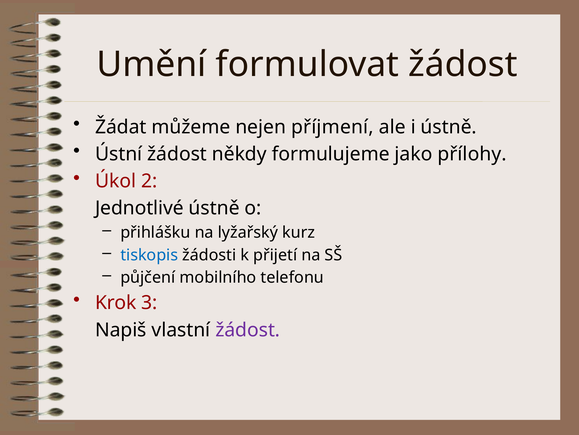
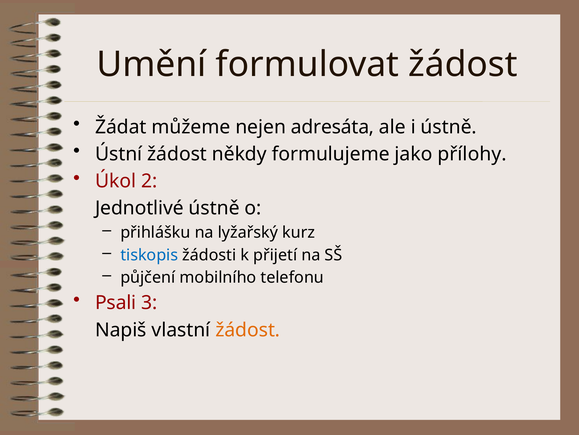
příjmení: příjmení -> adresáta
Krok: Krok -> Psali
žádost at (248, 329) colour: purple -> orange
